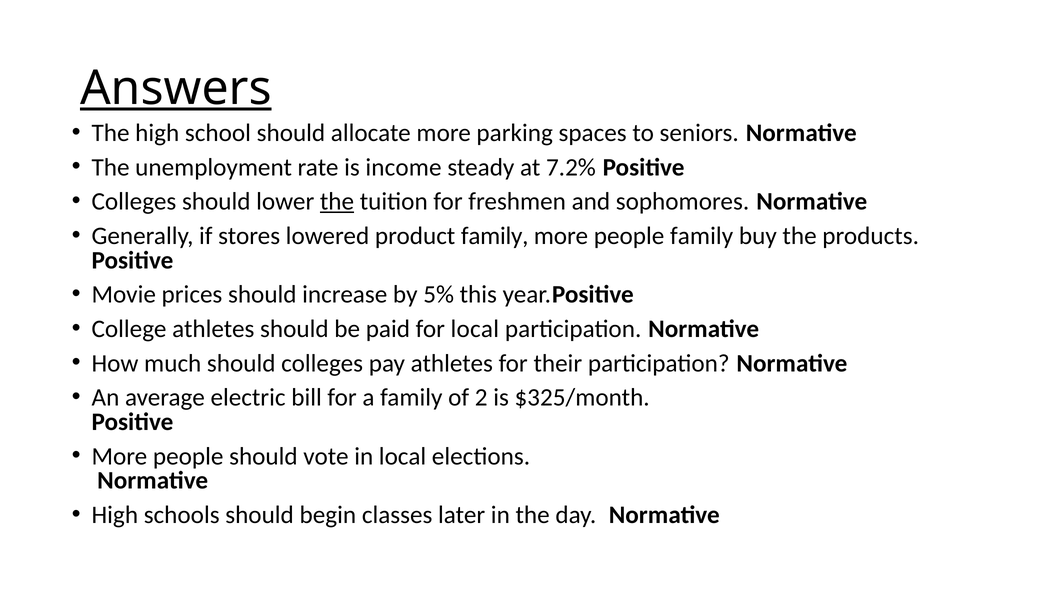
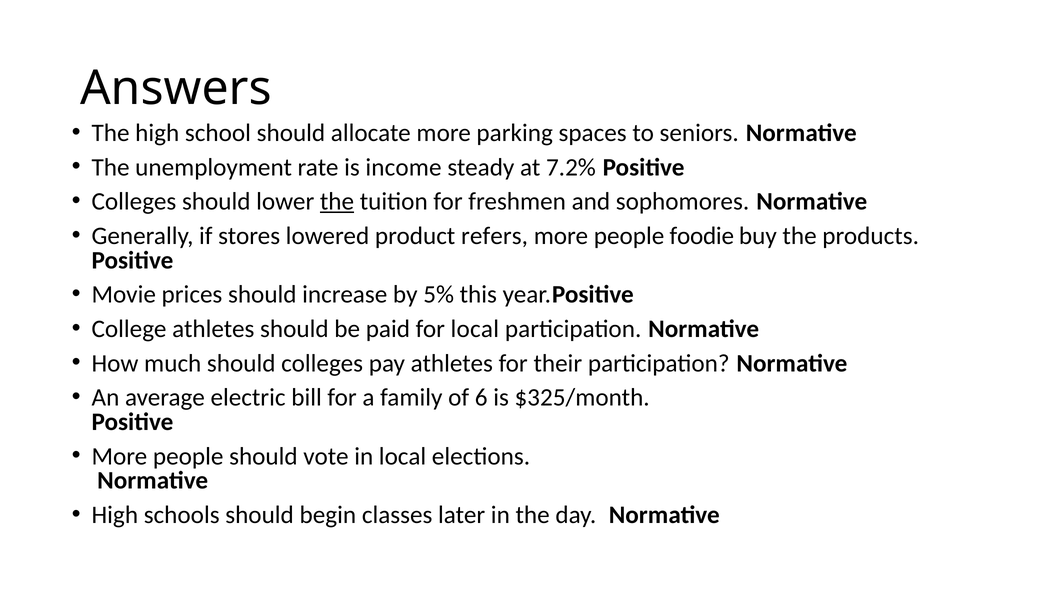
Answers underline: present -> none
product family: family -> refers
people family: family -> foodie
2: 2 -> 6
